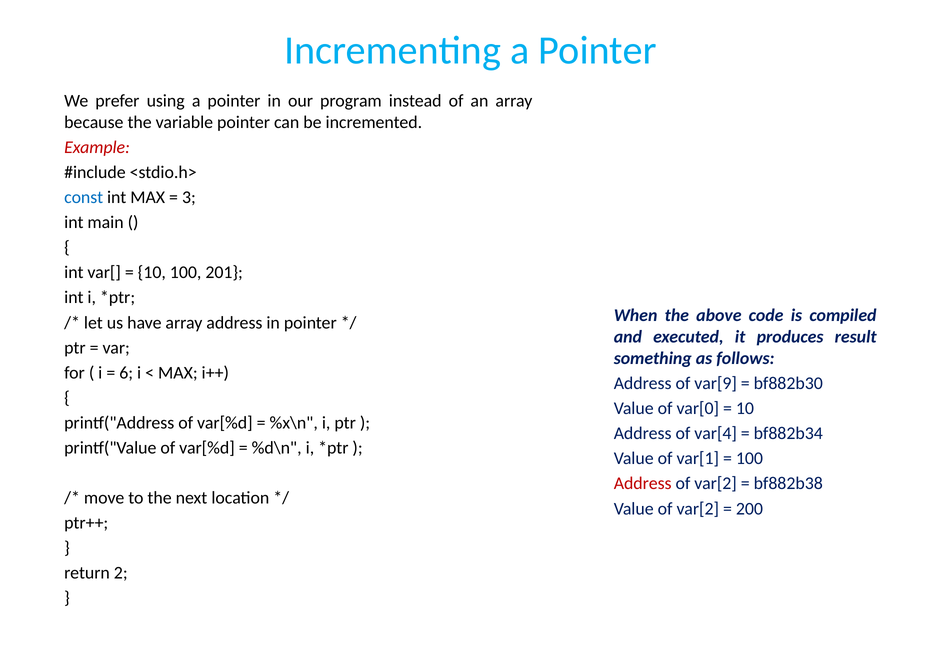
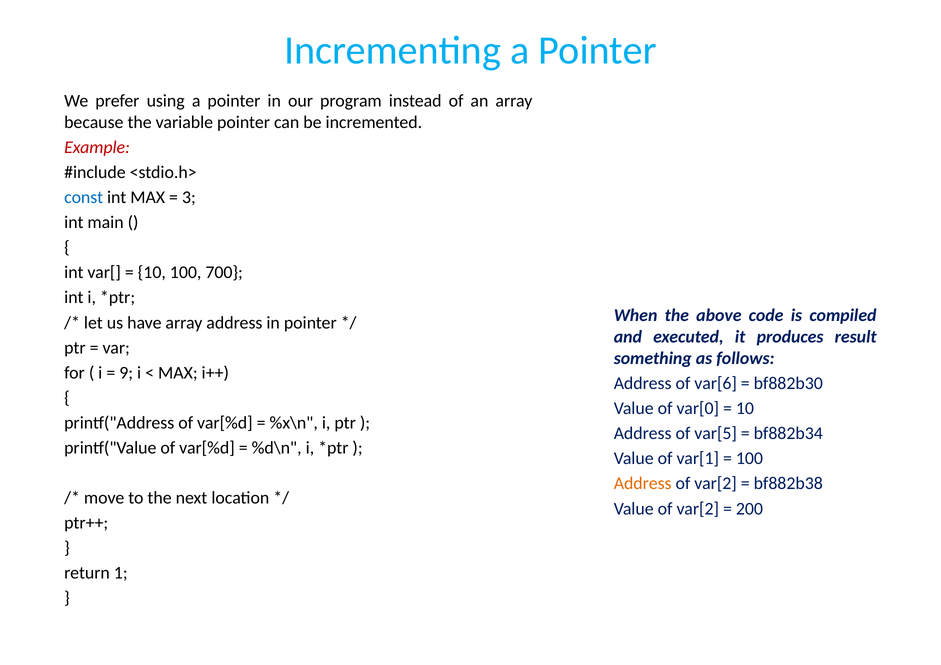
201: 201 -> 700
6: 6 -> 9
var[9: var[9 -> var[6
var[4: var[4 -> var[5
Address at (643, 484) colour: red -> orange
2: 2 -> 1
